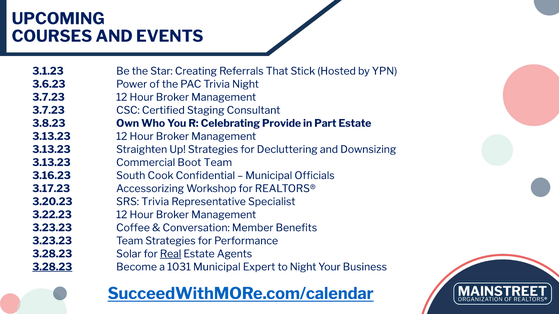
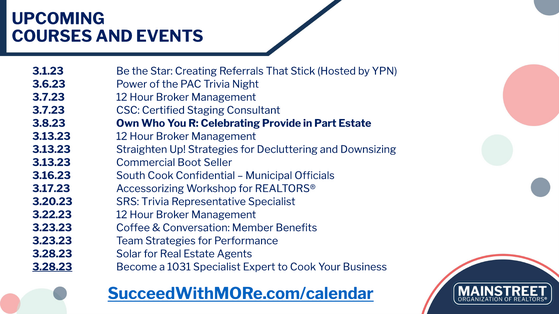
Boot Team: Team -> Seller
Real underline: present -> none
1031 Municipal: Municipal -> Specialist
to Night: Night -> Cook
